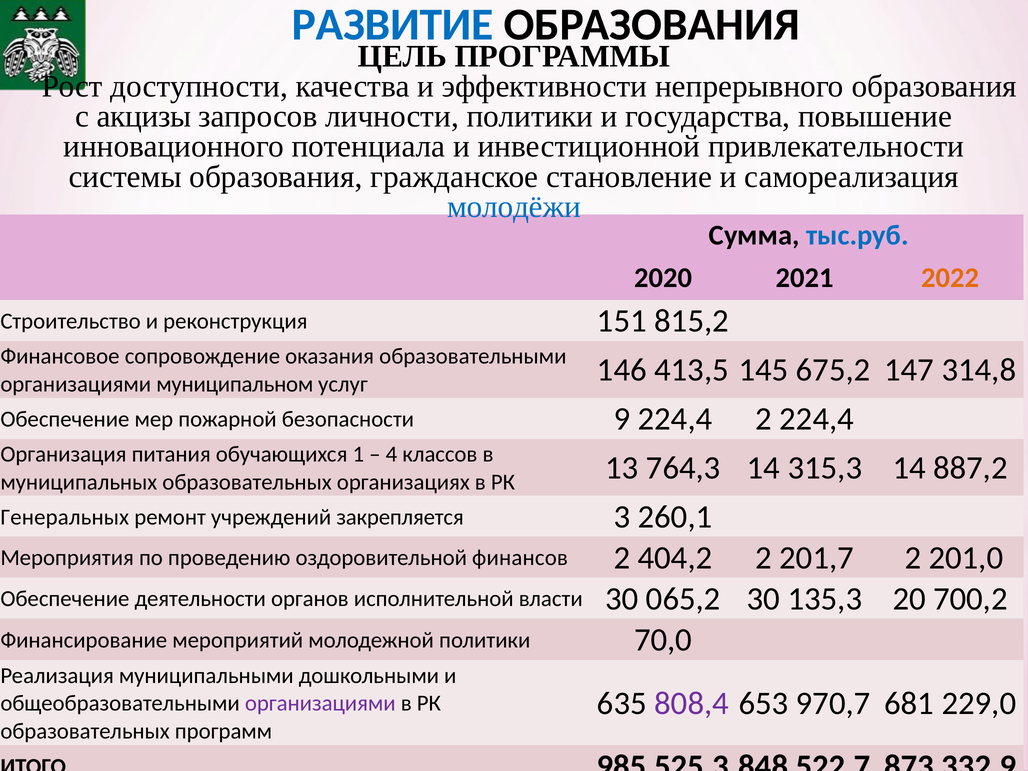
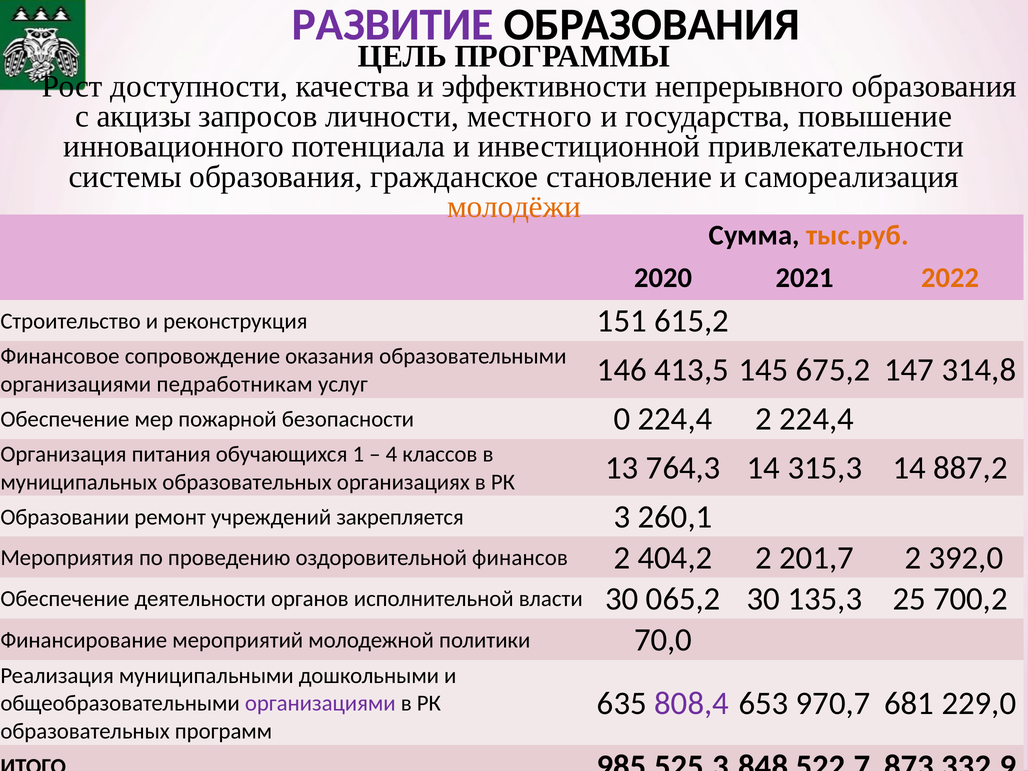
РАЗВИТИЕ colour: blue -> purple
личности политики: политики -> местного
молодёжи colour: blue -> orange
тыс.руб colour: blue -> orange
815,2: 815,2 -> 615,2
муниципальном: муниципальном -> педработникам
9: 9 -> 0
Генеральных: Генеральных -> Образовании
201,0: 201,0 -> 392,0
20: 20 -> 25
